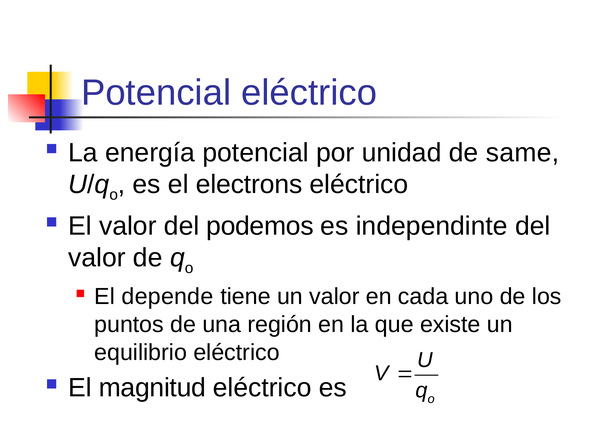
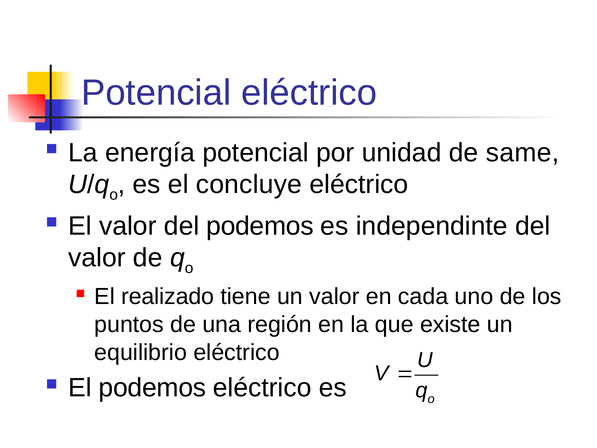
electrons: electrons -> concluye
depende: depende -> realizado
El magnitud: magnitud -> podemos
